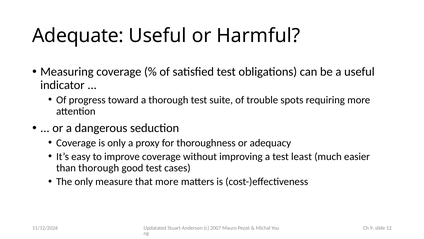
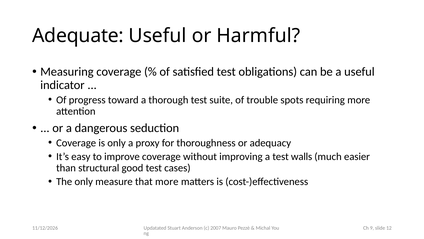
least: least -> walls
than thorough: thorough -> structural
